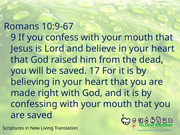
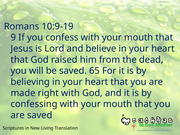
10:9-67: 10:9-67 -> 10:9-19
17: 17 -> 65
